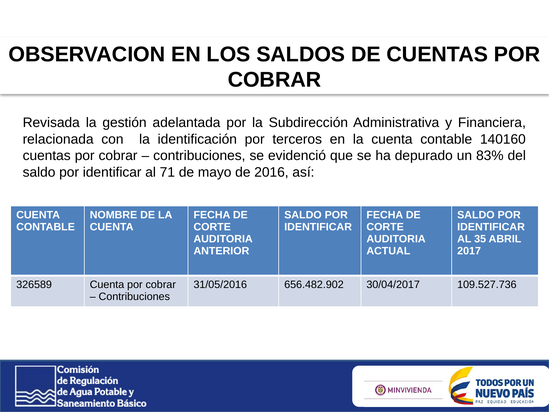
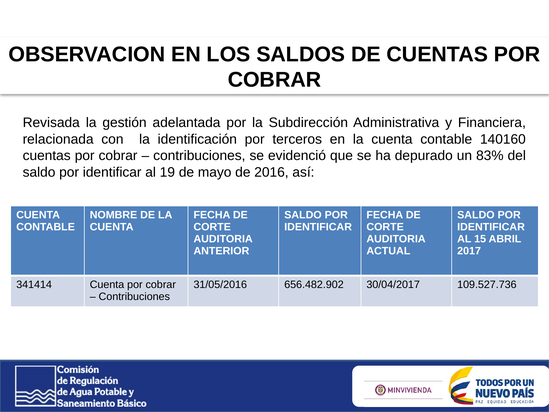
71: 71 -> 19
35: 35 -> 15
326589: 326589 -> 341414
